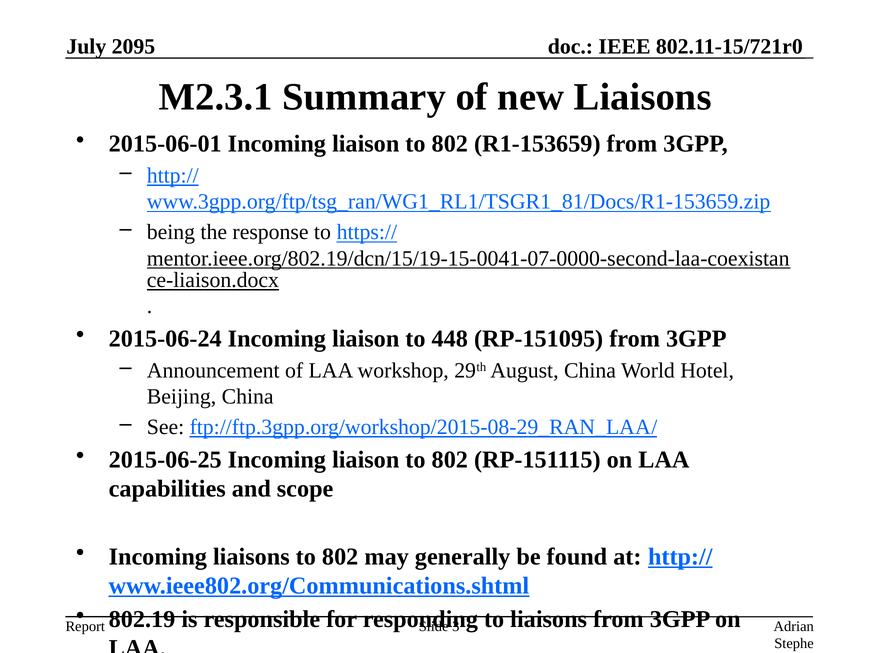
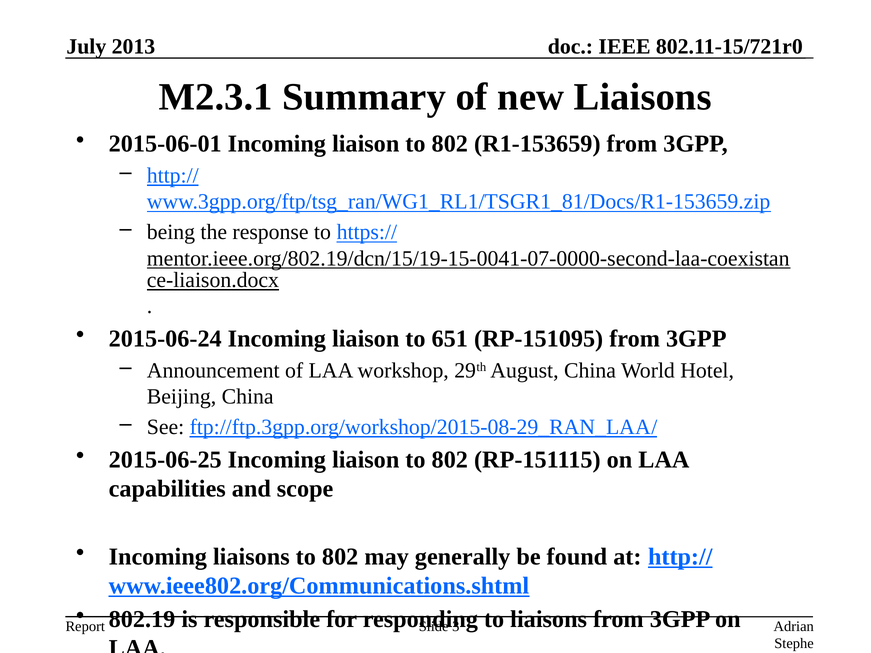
2095: 2095 -> 2013
448: 448 -> 651
